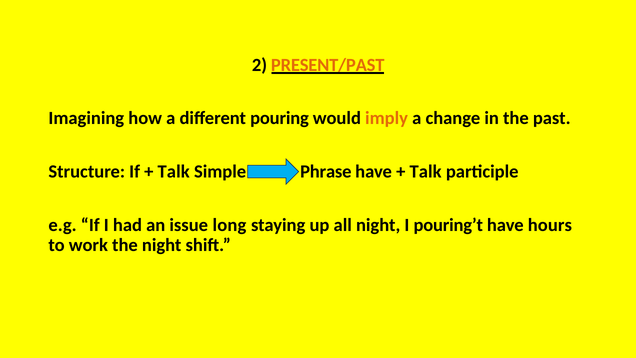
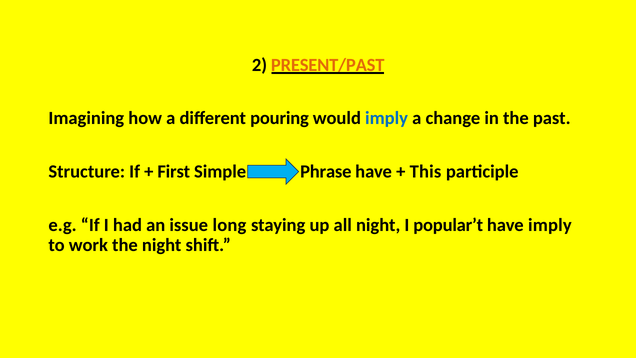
imply at (387, 118) colour: orange -> blue
Talk at (174, 172): Talk -> First
Talk at (426, 172): Talk -> This
pouring’t: pouring’t -> popular’t
have hours: hours -> imply
